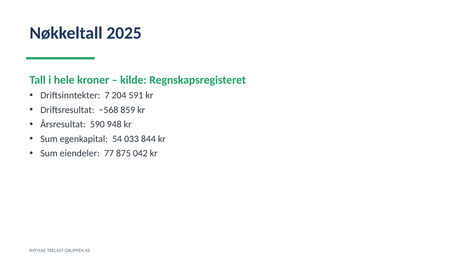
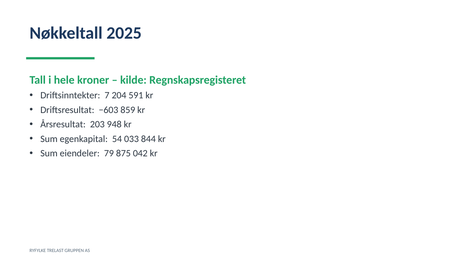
−568: −568 -> −603
590: 590 -> 203
77: 77 -> 79
